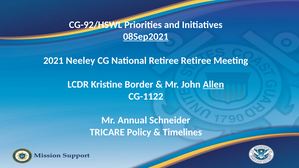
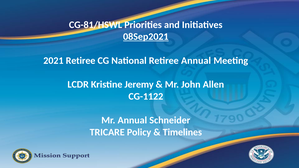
CG-92/HSWL: CG-92/HSWL -> CG-81/HSWL
2021 Neeley: Neeley -> Retiree
Retiree Retiree: Retiree -> Annual
Border: Border -> Jeremy
Allen underline: present -> none
